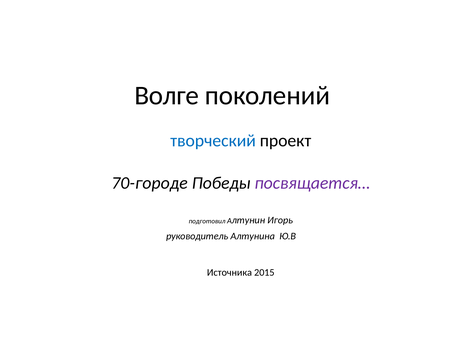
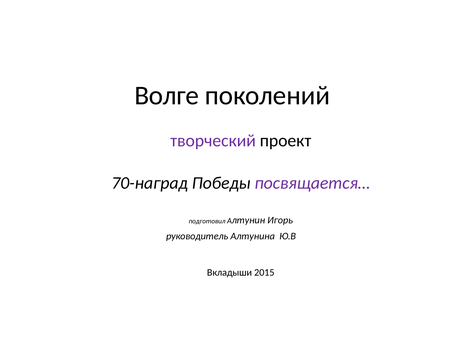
творческий colour: blue -> purple
70-городе: 70-городе -> 70-наград
Источника: Источника -> Вкладыши
